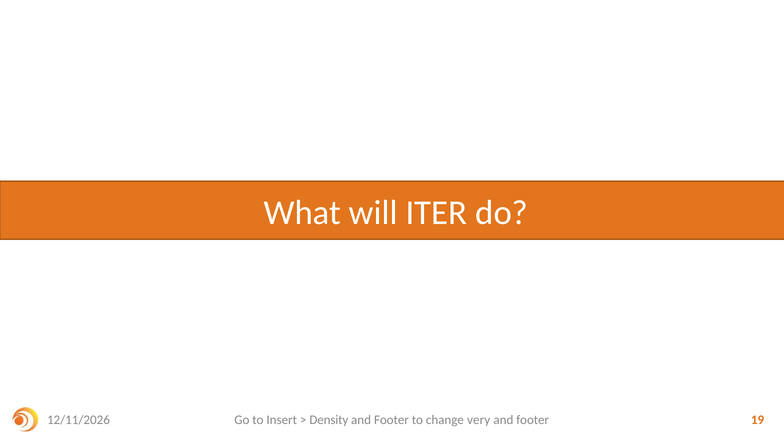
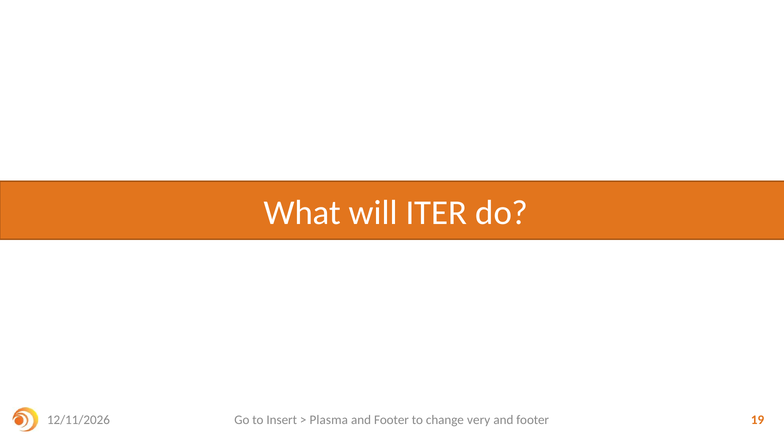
Density: Density -> Plasma
